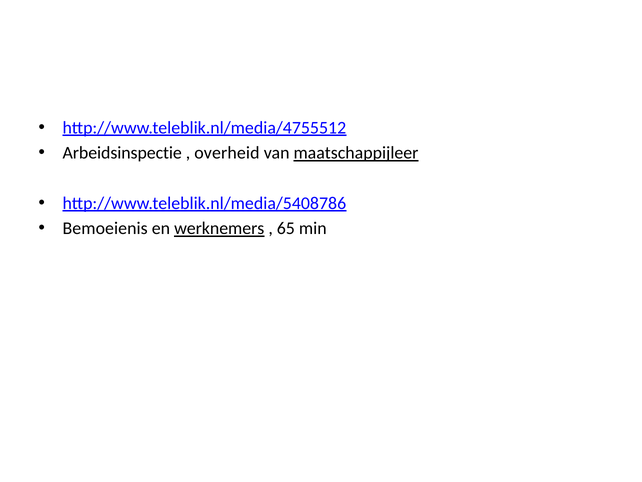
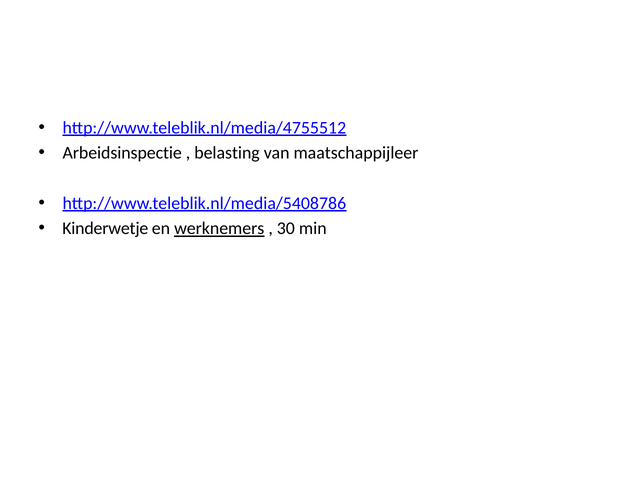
overheid: overheid -> belasting
maatschappijleer underline: present -> none
Bemoeienis: Bemoeienis -> Kinderwetje
65: 65 -> 30
